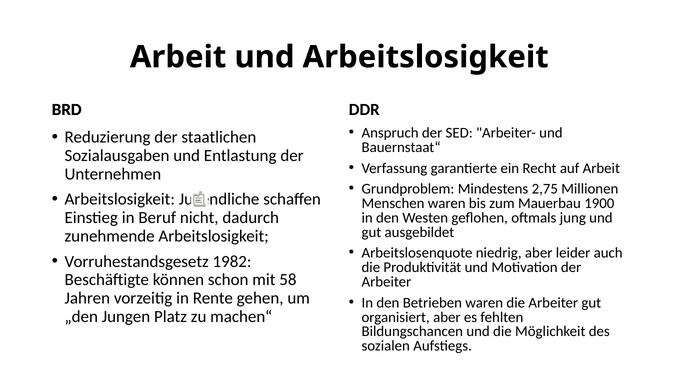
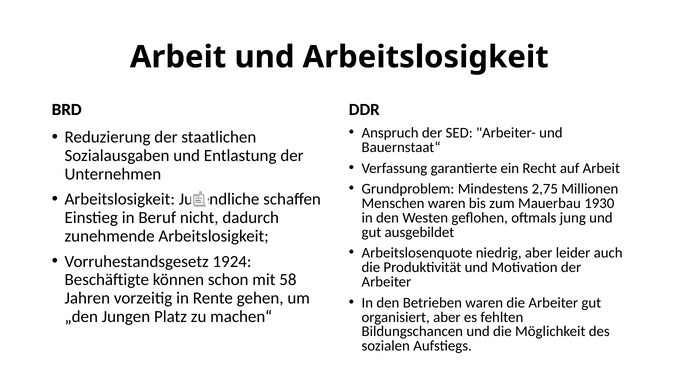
1900: 1900 -> 1930
1982: 1982 -> 1924
